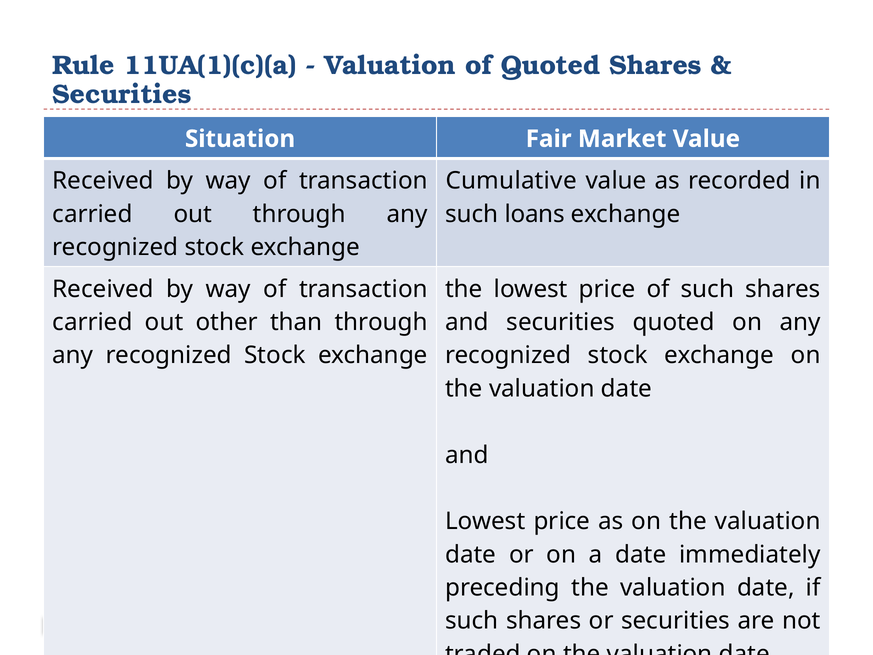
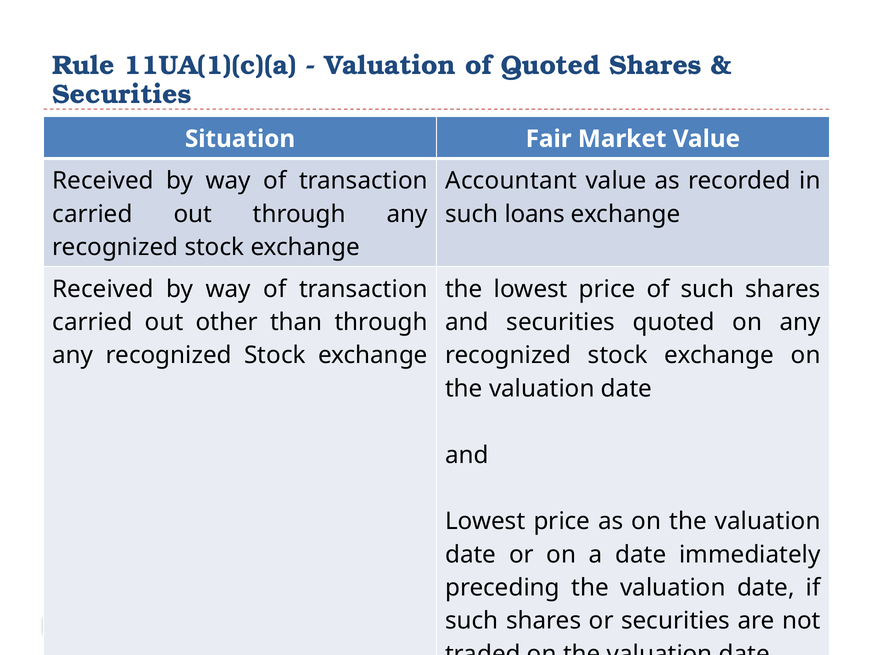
Cumulative: Cumulative -> Accountant
